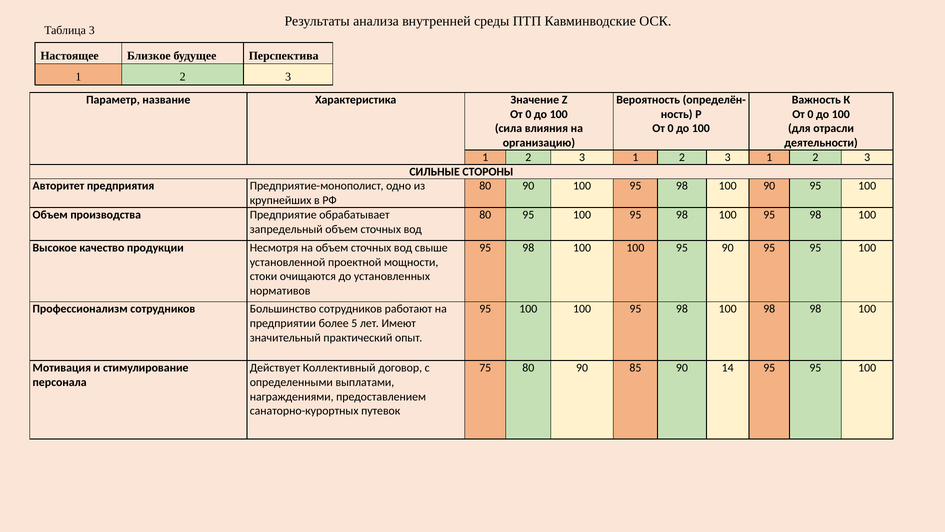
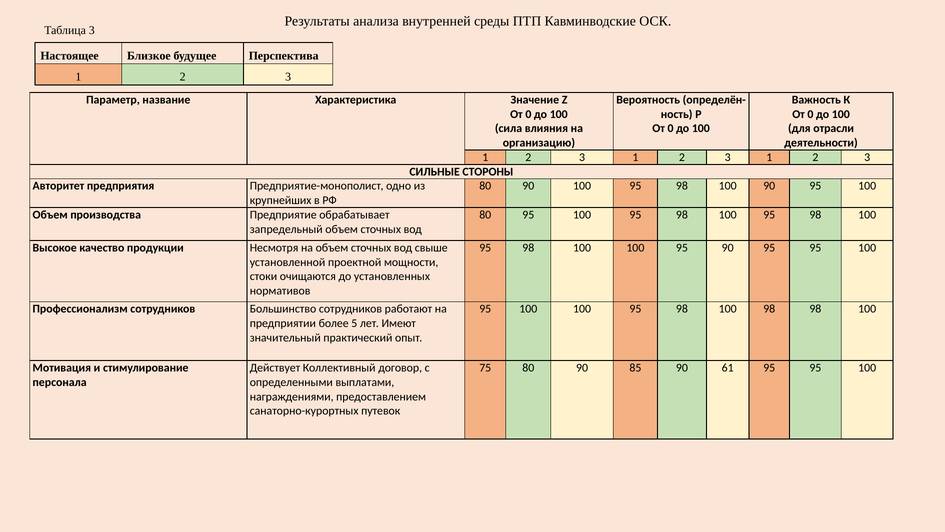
14: 14 -> 61
